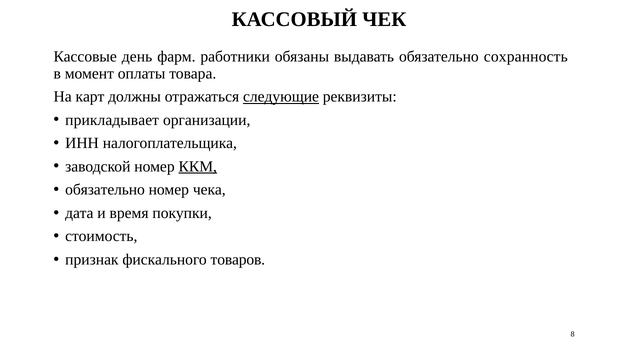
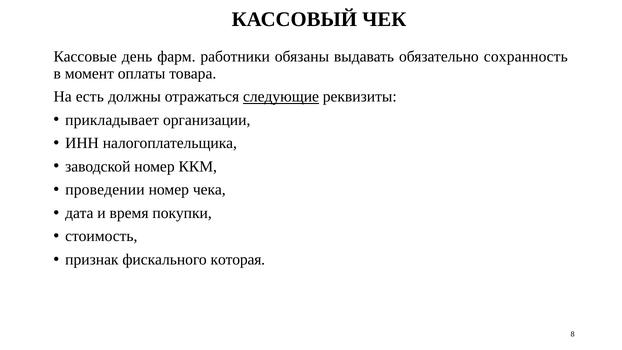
карт: карт -> есть
ККМ underline: present -> none
обязательно at (105, 190): обязательно -> проведении
товаров: товаров -> которая
